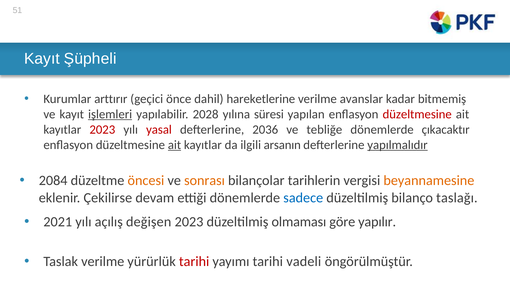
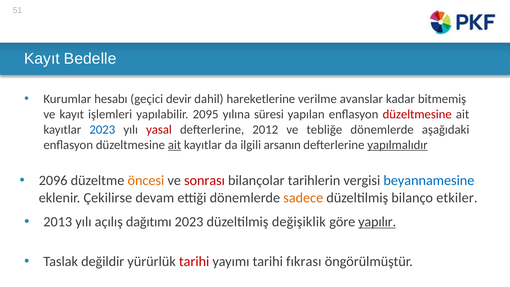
Şüpheli: Şüpheli -> Bedelle
arttırır: arttırır -> hesabı
önce: önce -> devir
işlemleri underline: present -> none
2028: 2028 -> 2095
2023 at (102, 129) colour: red -> blue
2036: 2036 -> 2012
çıkacaktır: çıkacaktır -> aşağıdaki
2084: 2084 -> 2096
sonrası colour: orange -> red
beyannamesine colour: orange -> blue
sadece colour: blue -> orange
taslağı: taslağı -> etkiler
2021: 2021 -> 2013
değişen: değişen -> dağıtımı
olmaması: olmaması -> değişiklik
yapılır underline: none -> present
Taslak verilme: verilme -> değildir
vadeli: vadeli -> fıkrası
